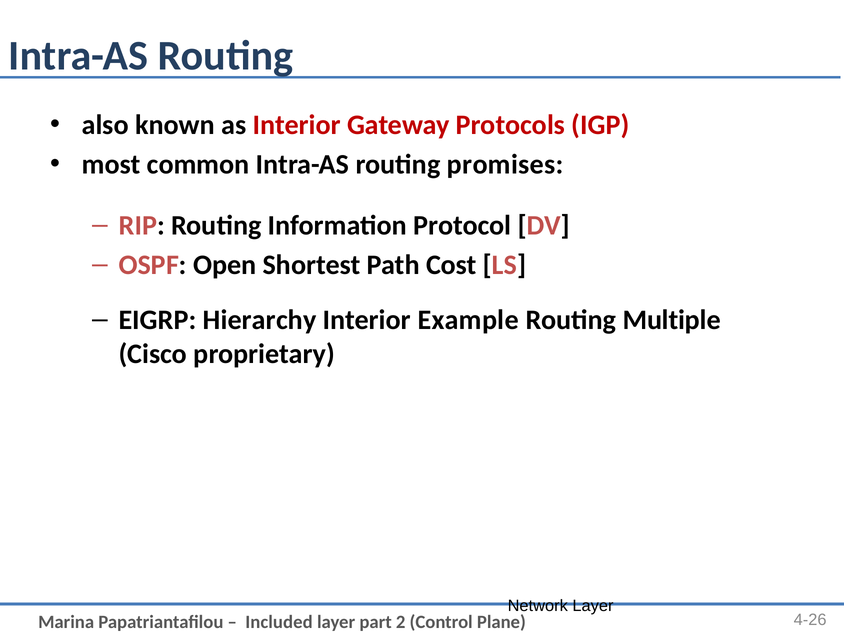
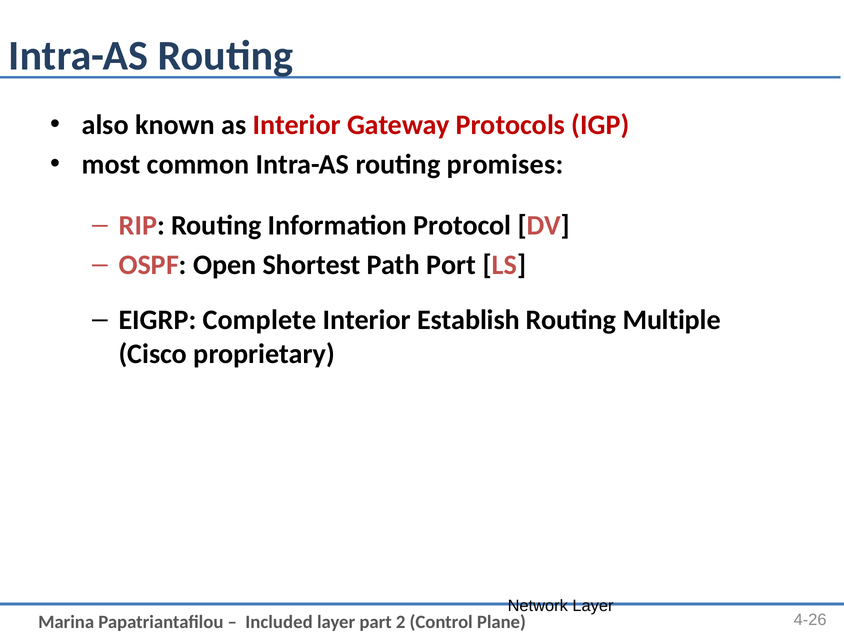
Cost: Cost -> Port
Hierarchy: Hierarchy -> Complete
Example: Example -> Establish
